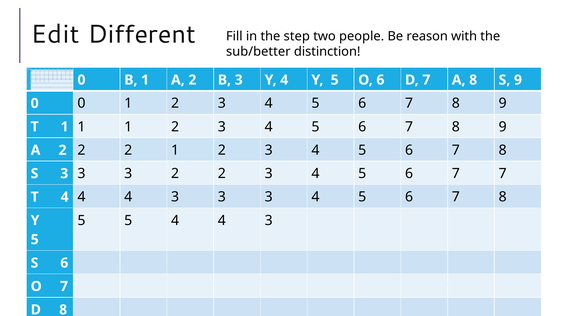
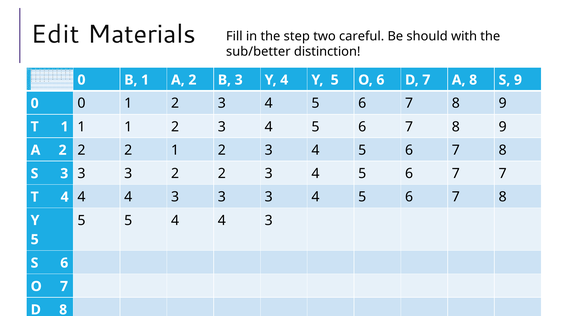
Different: Different -> Materials
people: people -> careful
reason: reason -> should
